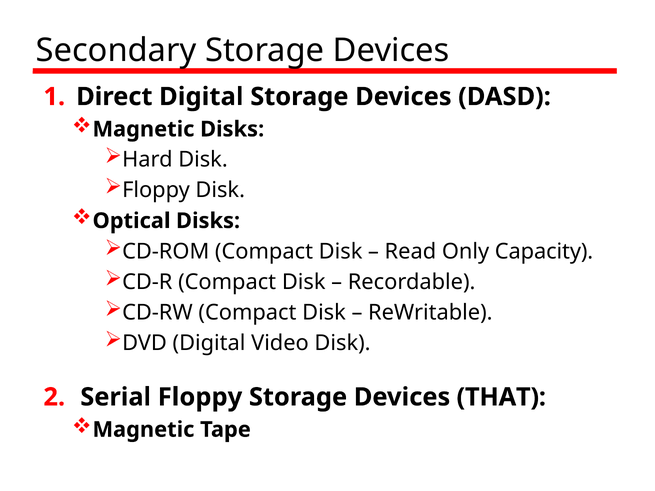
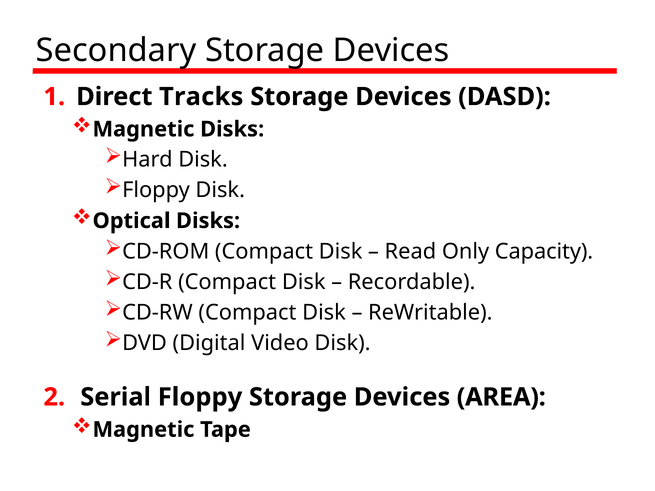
Direct Digital: Digital -> Tracks
THAT: THAT -> AREA
